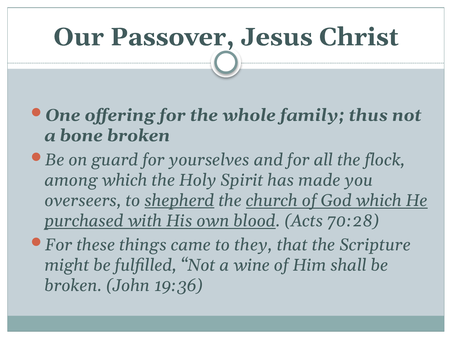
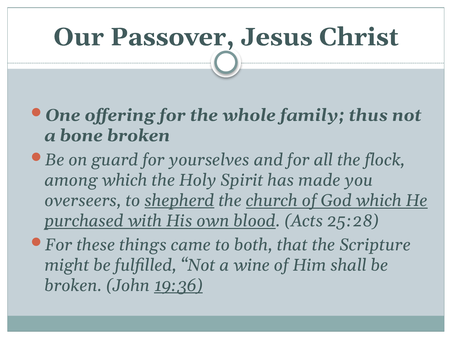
70:28: 70:28 -> 25:28
they: they -> both
19:36 underline: none -> present
